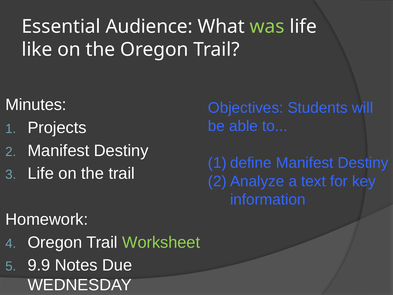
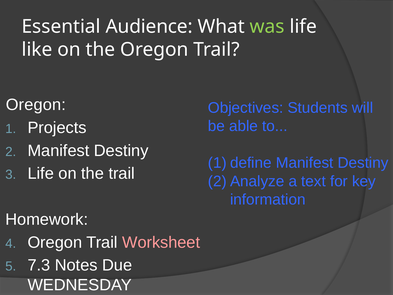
Minutes at (36, 105): Minutes -> Oregon
Worksheet colour: light green -> pink
9.9: 9.9 -> 7.3
